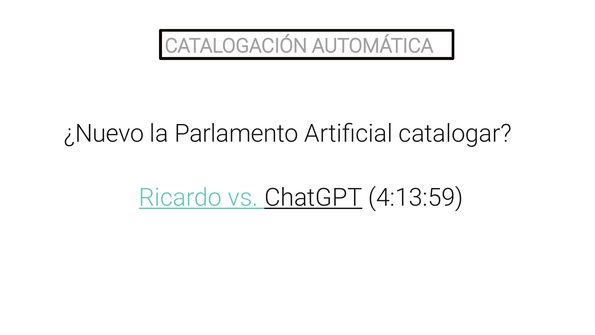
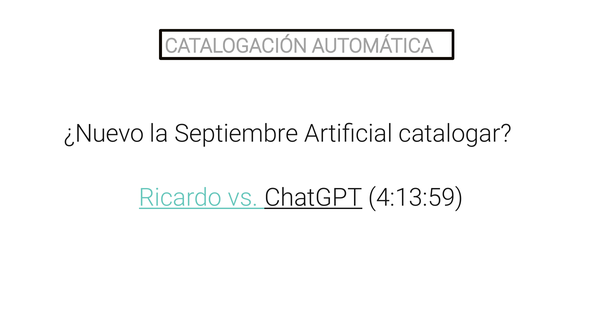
Parlamento: Parlamento -> Septiembre
